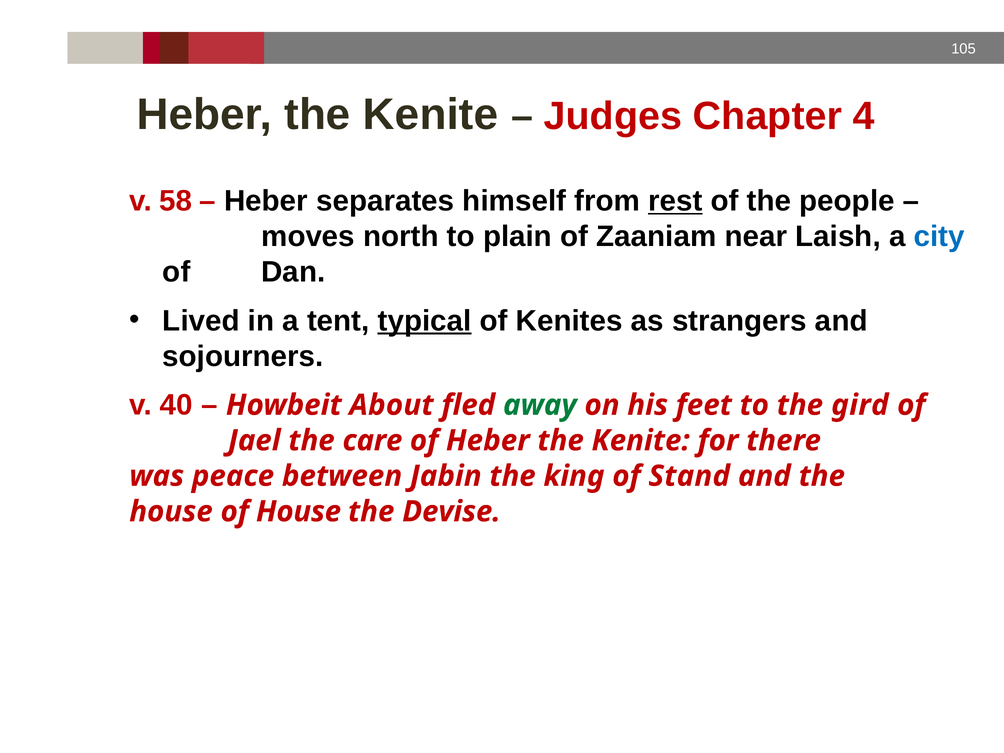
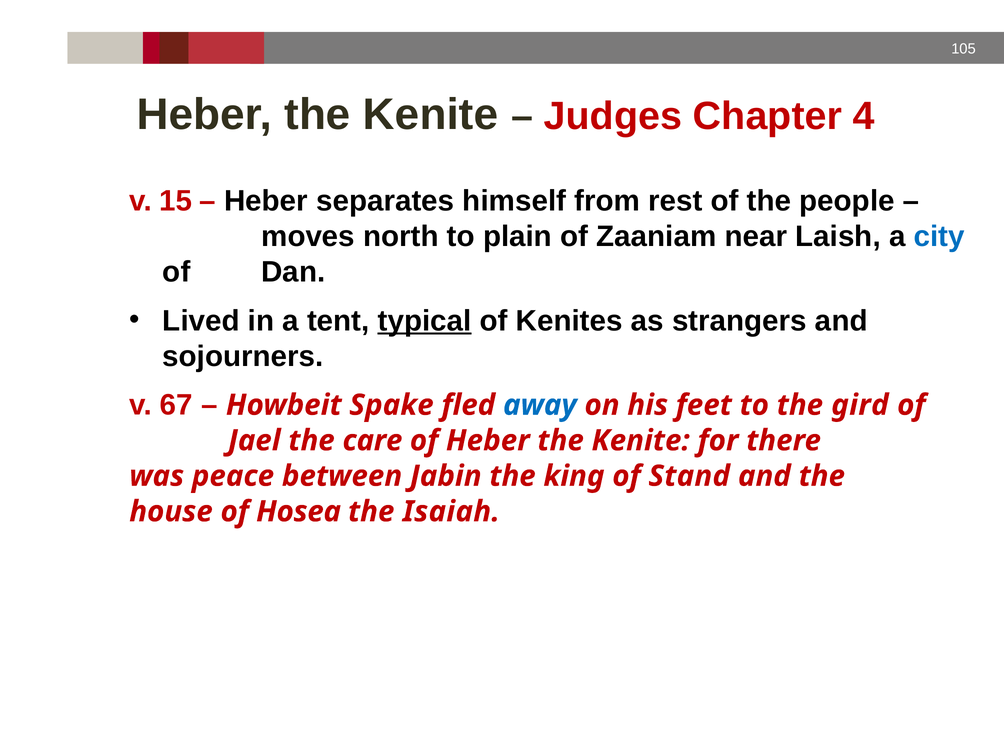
58: 58 -> 15
rest underline: present -> none
40: 40 -> 67
About: About -> Spake
away colour: green -> blue
of House: House -> Hosea
Devise: Devise -> Isaiah
